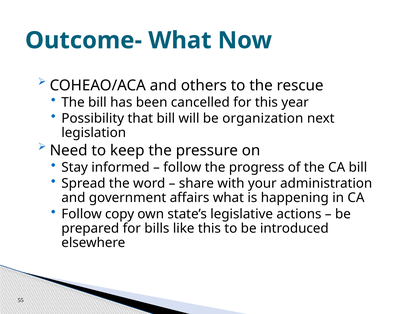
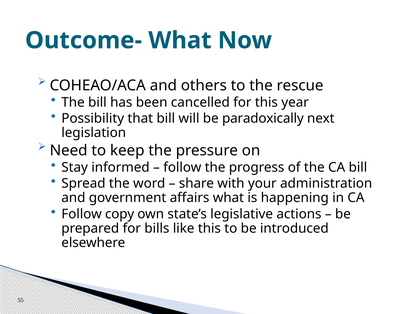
organization: organization -> paradoxically
